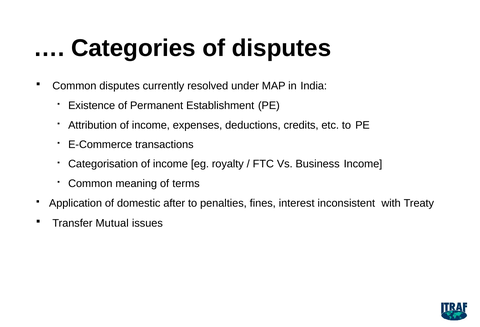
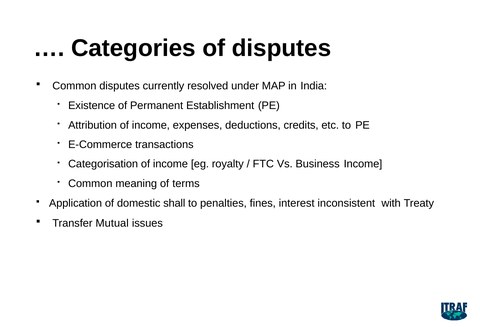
after: after -> shall
